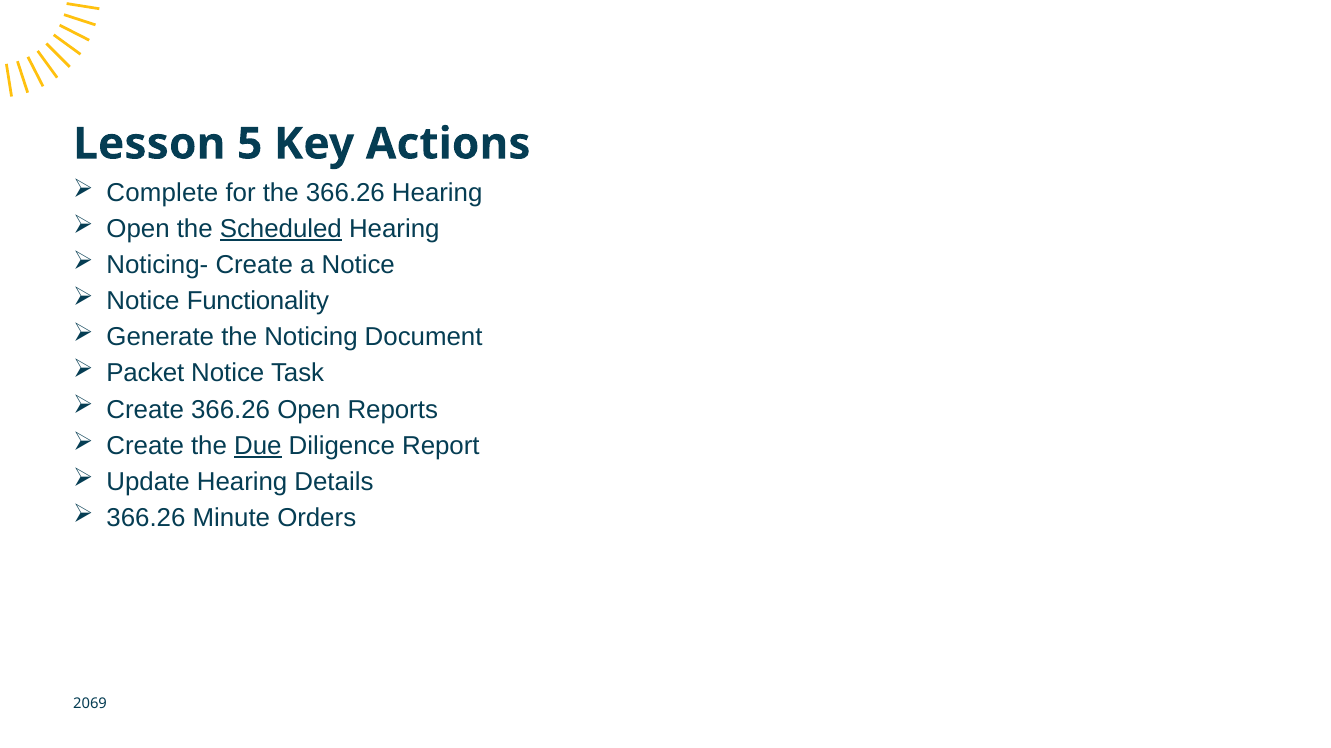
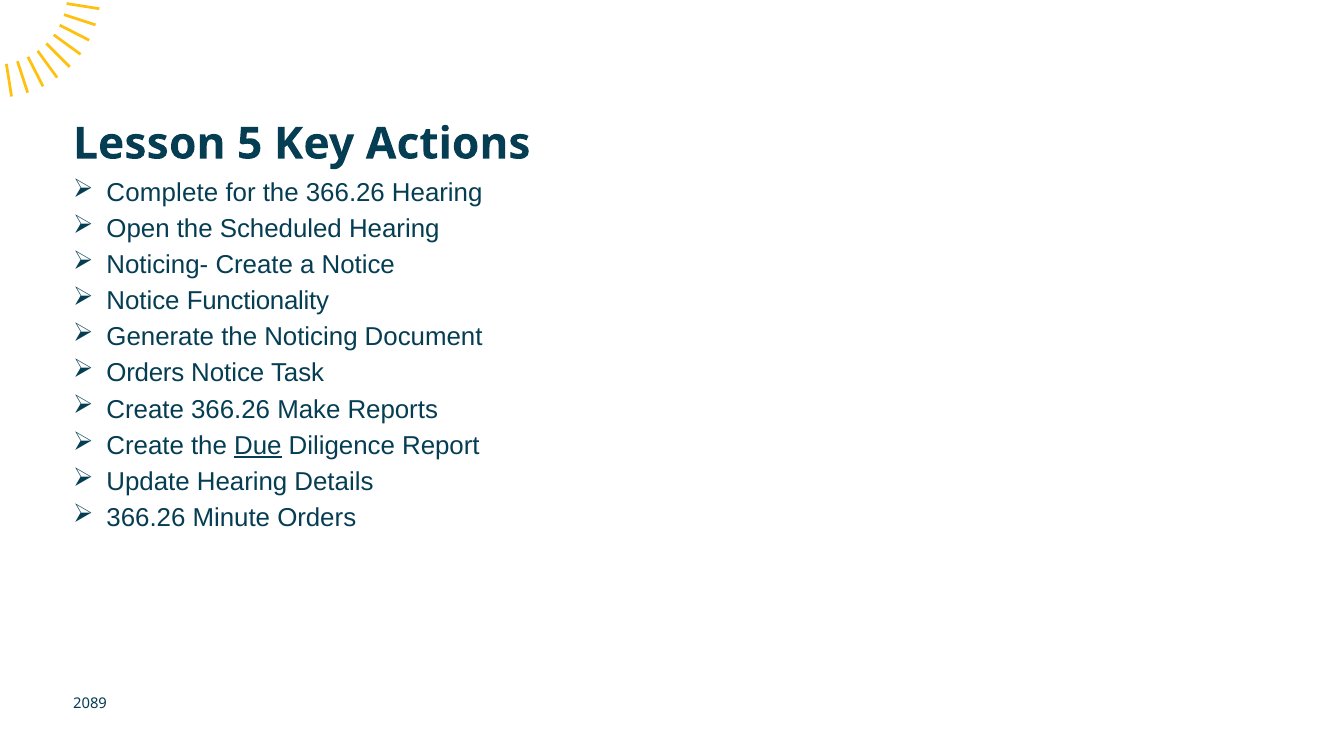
Scheduled underline: present -> none
Packet at (145, 374): Packet -> Orders
366.26 Open: Open -> Make
2069: 2069 -> 2089
